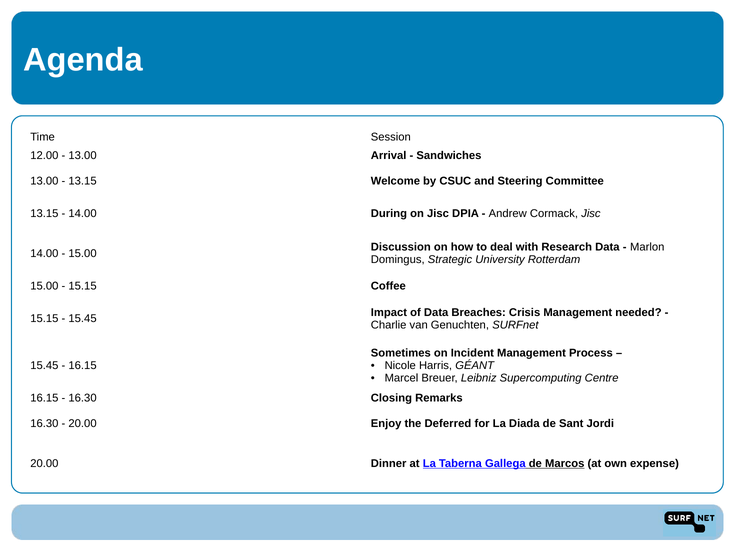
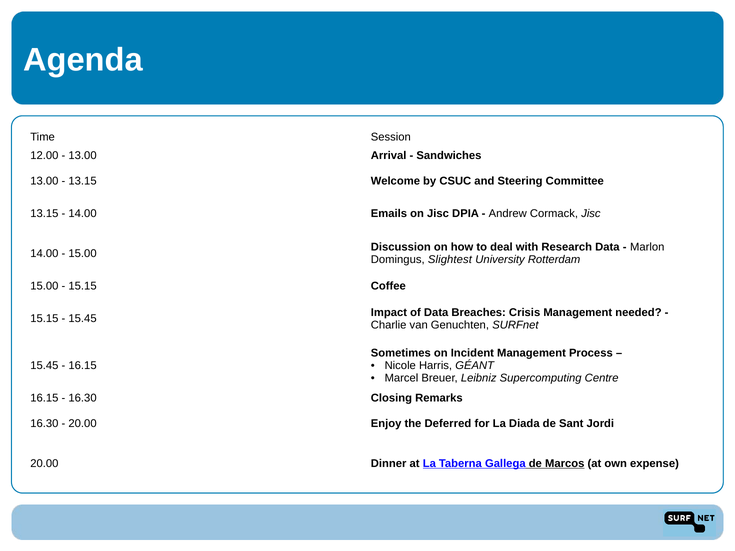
During: During -> Emails
Strategic: Strategic -> Slightest
